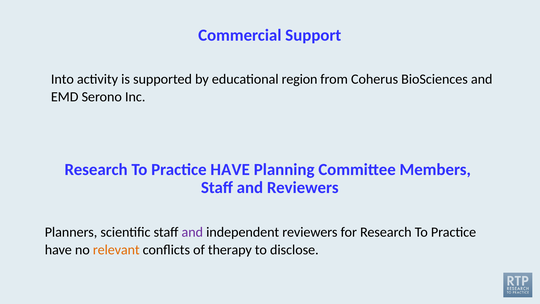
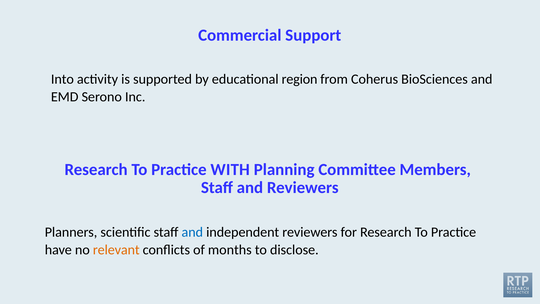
HAVE at (230, 169): HAVE -> WITH
and at (192, 232) colour: purple -> blue
therapy: therapy -> months
